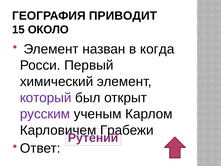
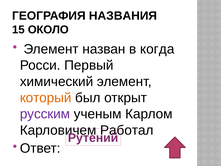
ПРИВОДИТ: ПРИВОДИТ -> НАЗВАНИЯ
который colour: purple -> orange
Грабежи: Грабежи -> Работал
